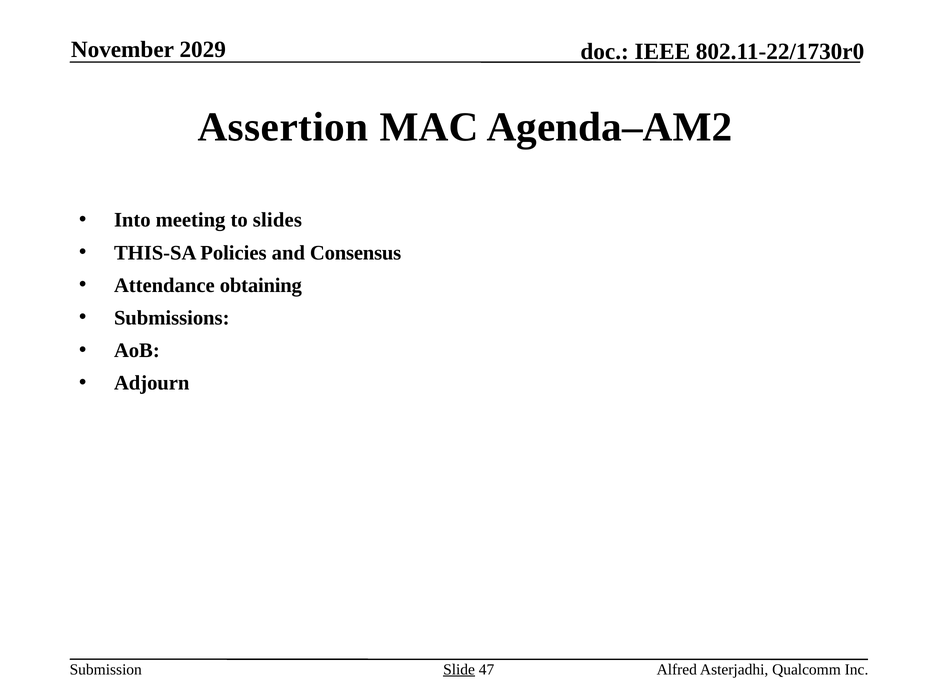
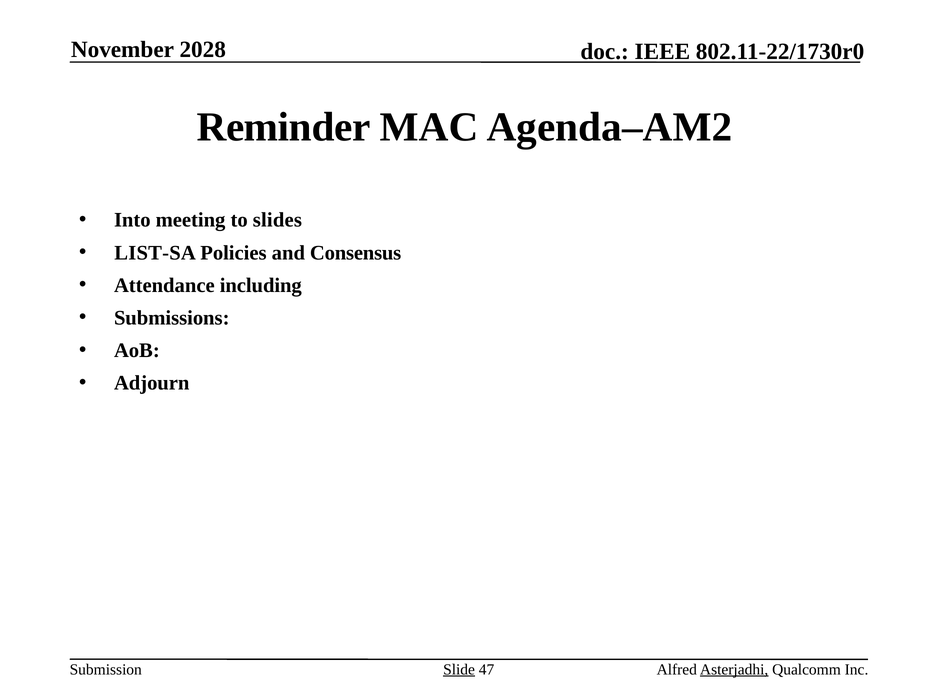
2029: 2029 -> 2028
Assertion: Assertion -> Reminder
THIS-SA: THIS-SA -> LIST-SA
obtaining: obtaining -> including
Asterjadhi underline: none -> present
